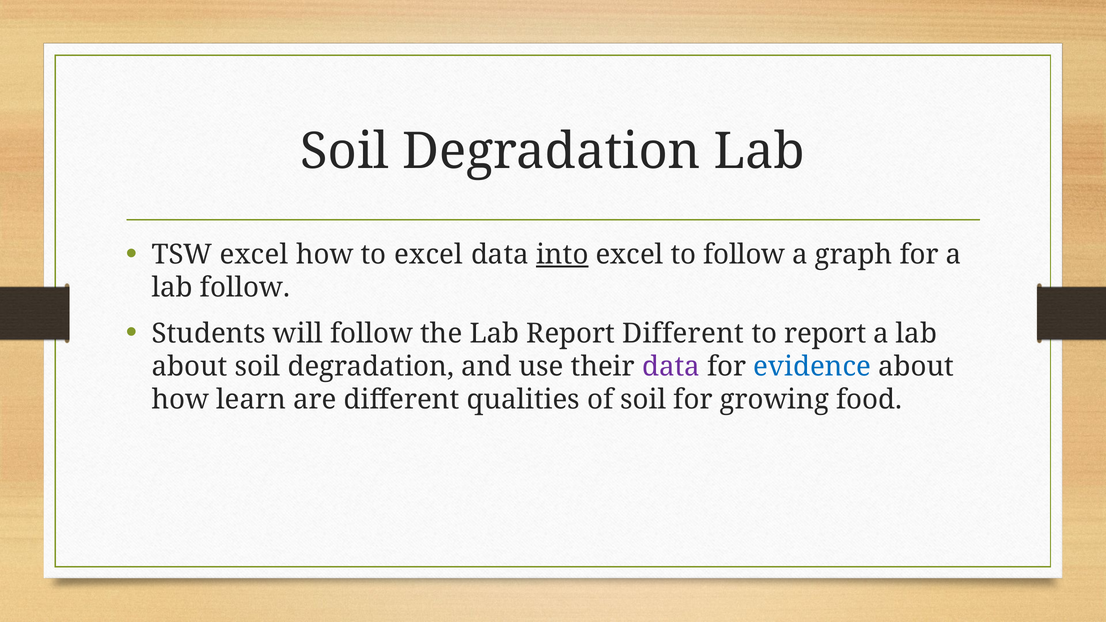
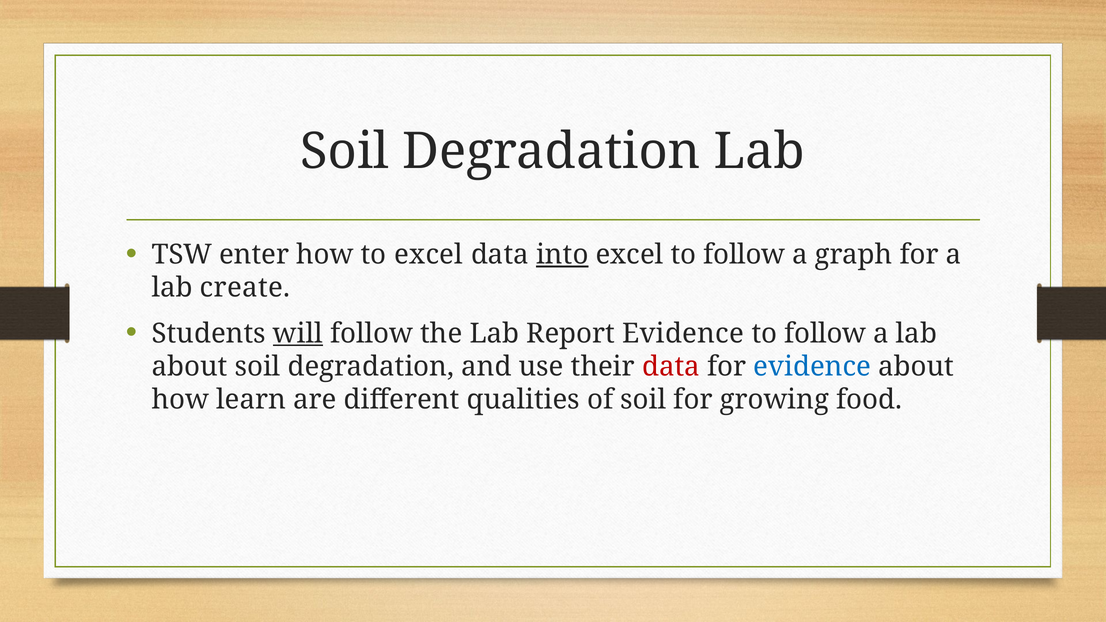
TSW excel: excel -> enter
lab follow: follow -> create
will underline: none -> present
Report Different: Different -> Evidence
report at (825, 333): report -> follow
data at (671, 367) colour: purple -> red
